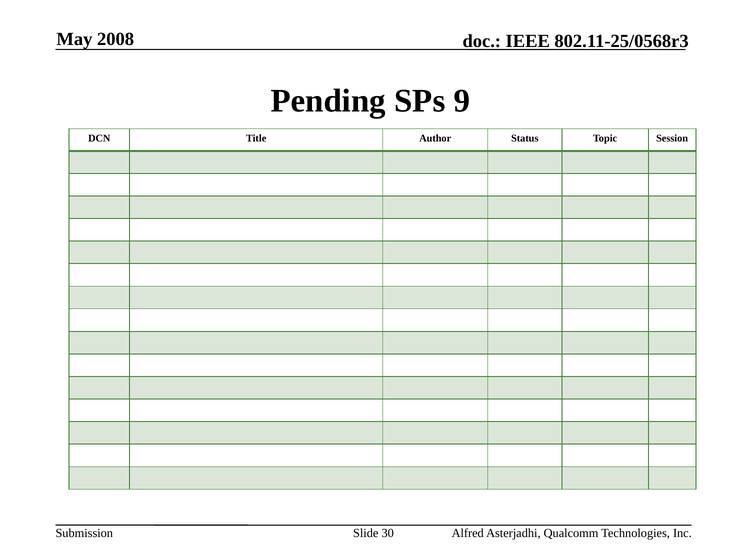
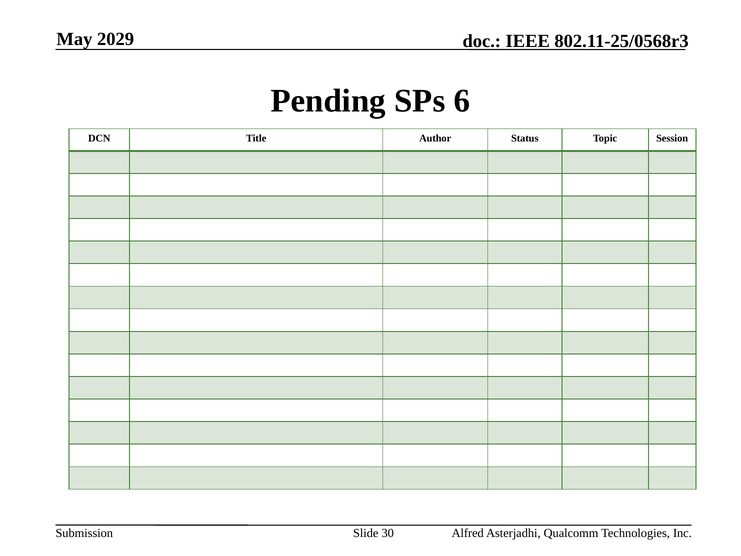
2008: 2008 -> 2029
9: 9 -> 6
